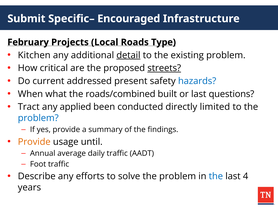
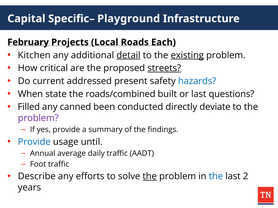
Submit: Submit -> Capital
Encouraged: Encouraged -> Playground
Type: Type -> Each
existing underline: none -> present
what: what -> state
Tract: Tract -> Filled
applied: applied -> canned
limited: limited -> deviate
problem at (38, 118) colour: blue -> purple
Provide at (34, 142) colour: orange -> blue
the at (150, 177) underline: none -> present
4: 4 -> 2
